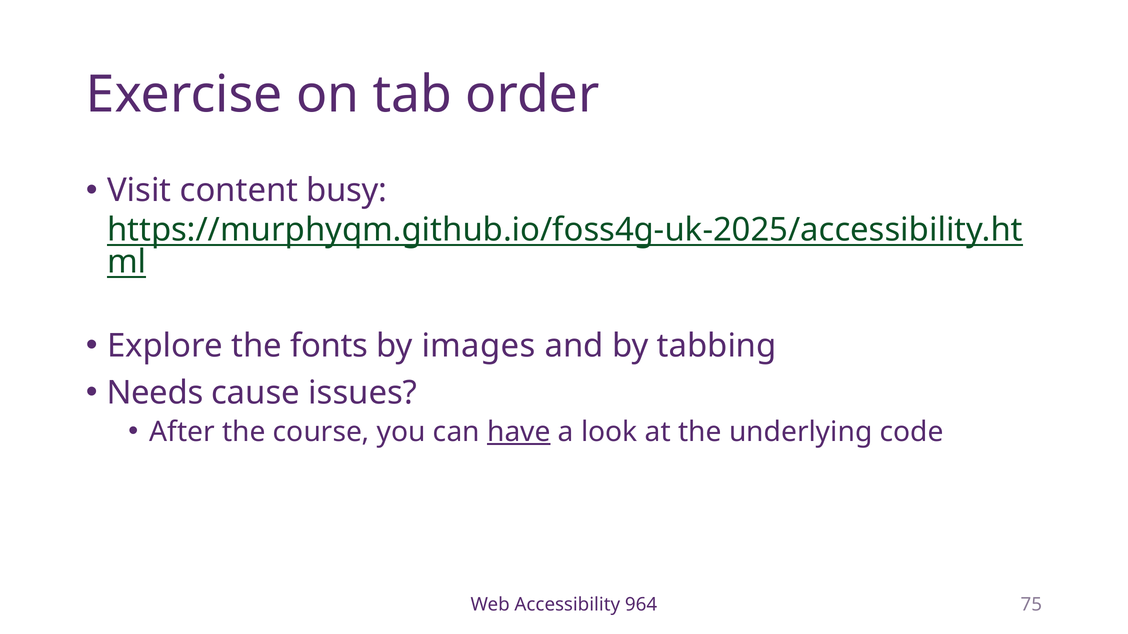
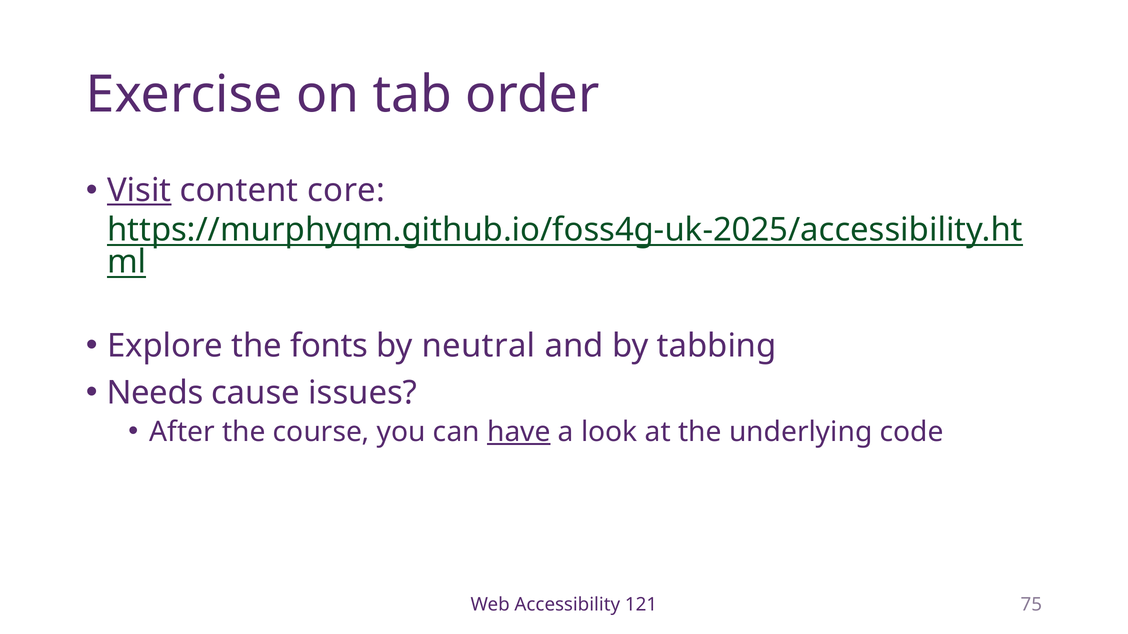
Visit underline: none -> present
busy: busy -> core
images: images -> neutral
964: 964 -> 121
